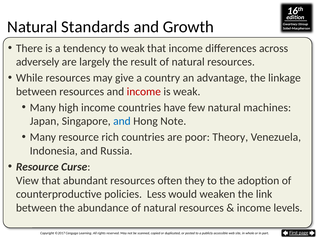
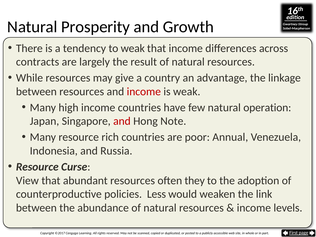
Standards: Standards -> Prosperity
adversely: adversely -> contracts
machines: machines -> operation
and at (122, 121) colour: blue -> red
Theory: Theory -> Annual
